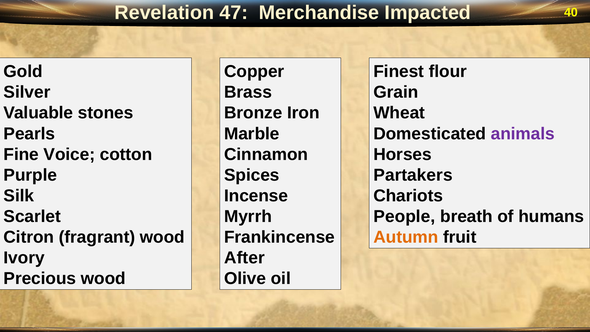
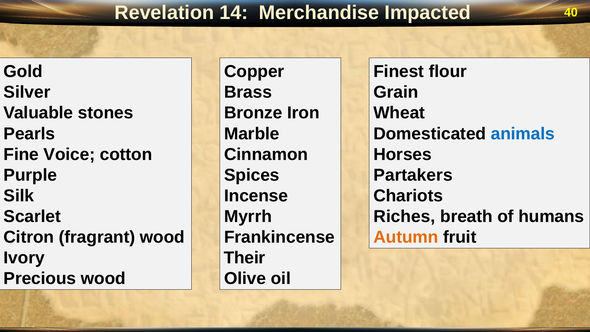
47: 47 -> 14
animals colour: purple -> blue
People: People -> Riches
After: After -> Their
